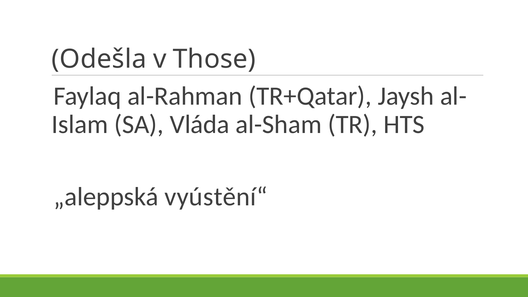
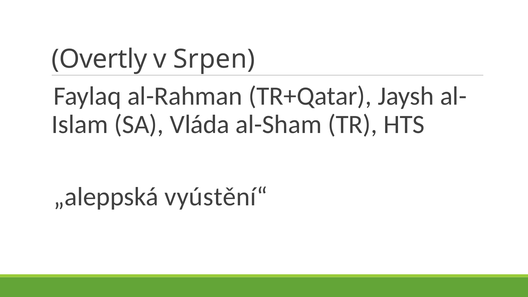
Odešla: Odešla -> Overtly
Those: Those -> Srpen
